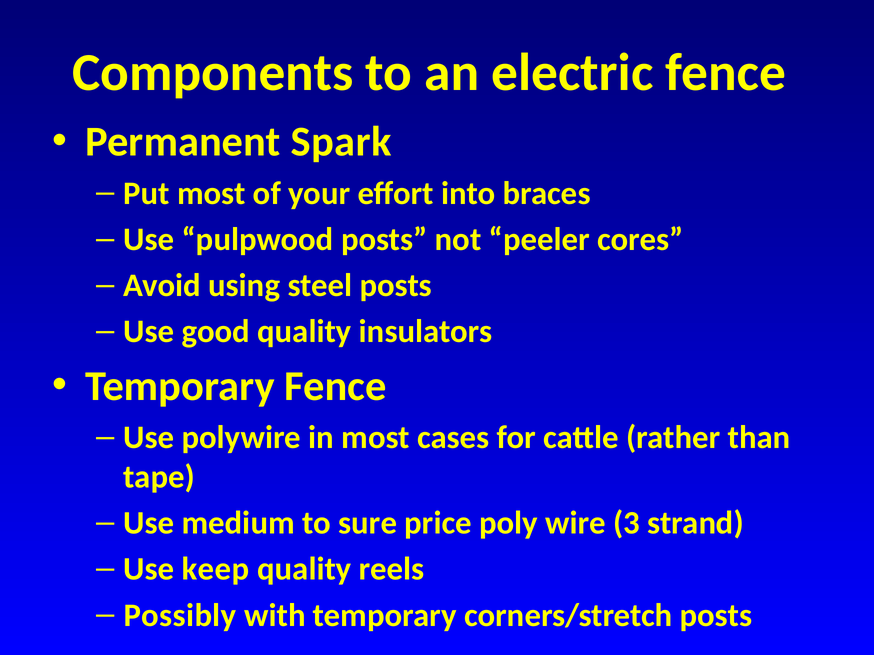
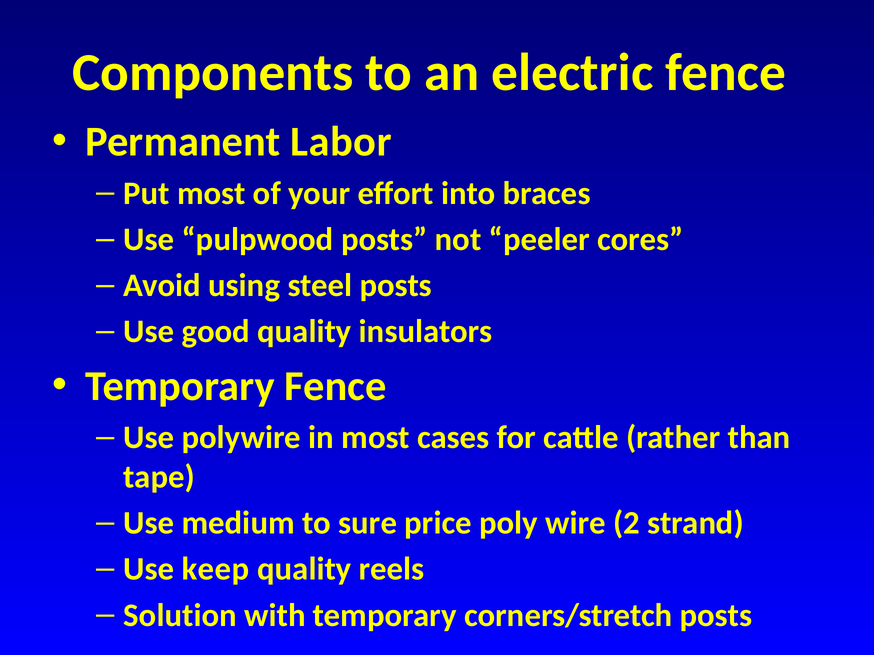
Spark: Spark -> Labor
3: 3 -> 2
Possibly: Possibly -> Solution
